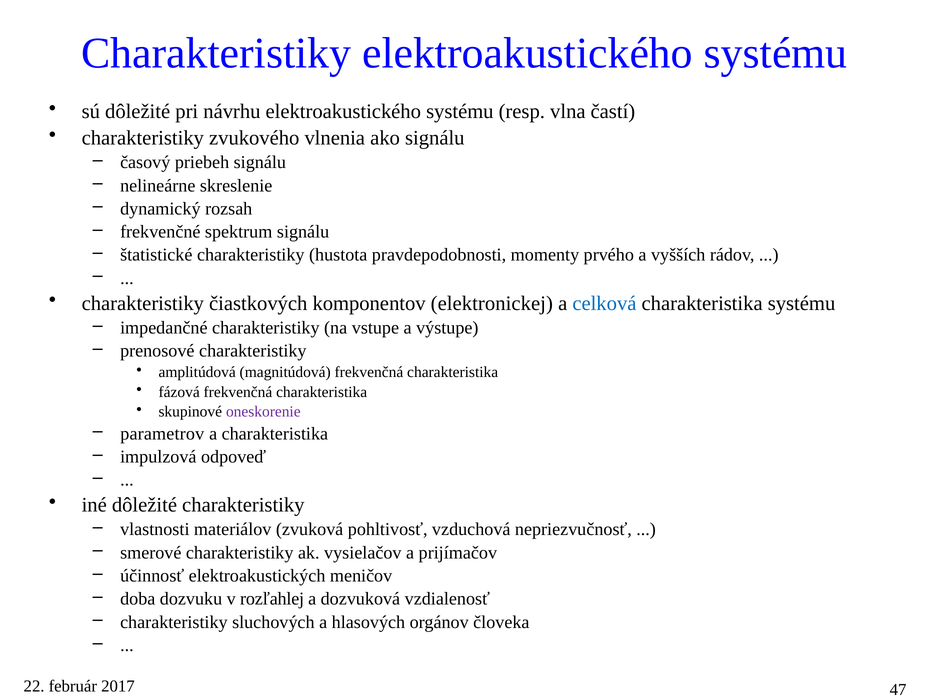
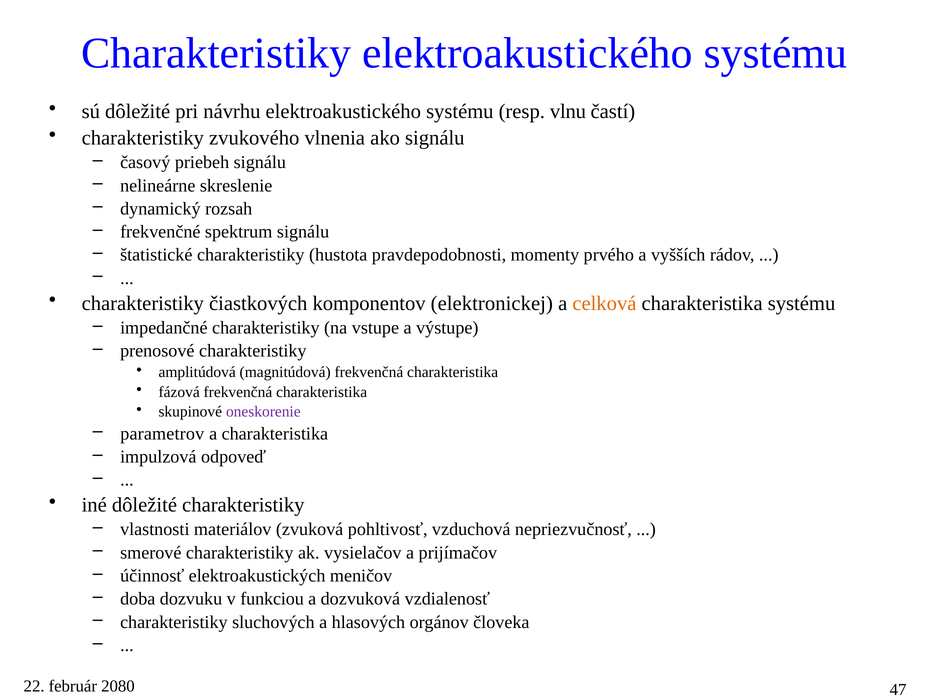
vlna: vlna -> vlnu
celková colour: blue -> orange
rozľahlej: rozľahlej -> funkciou
2017: 2017 -> 2080
